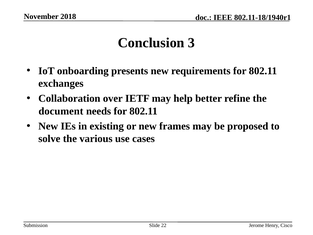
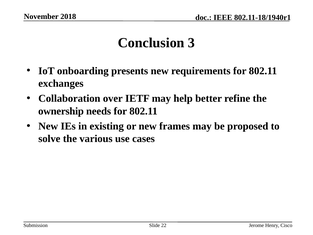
document: document -> ownership
